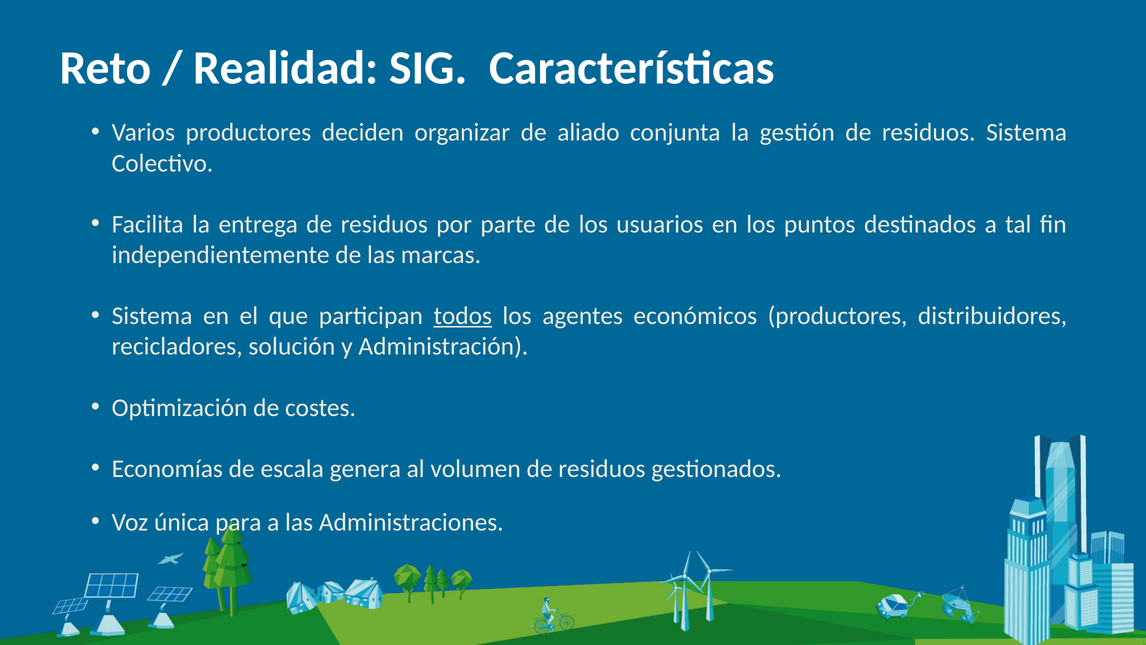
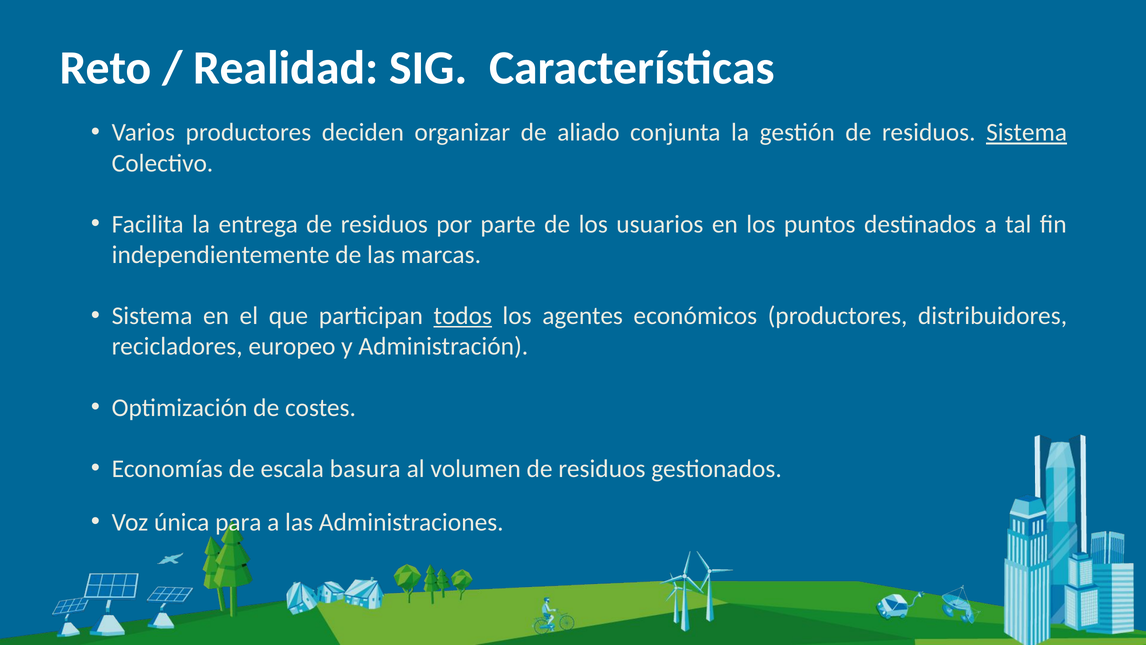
Sistema at (1027, 132) underline: none -> present
solución: solución -> europeo
genera: genera -> basura
